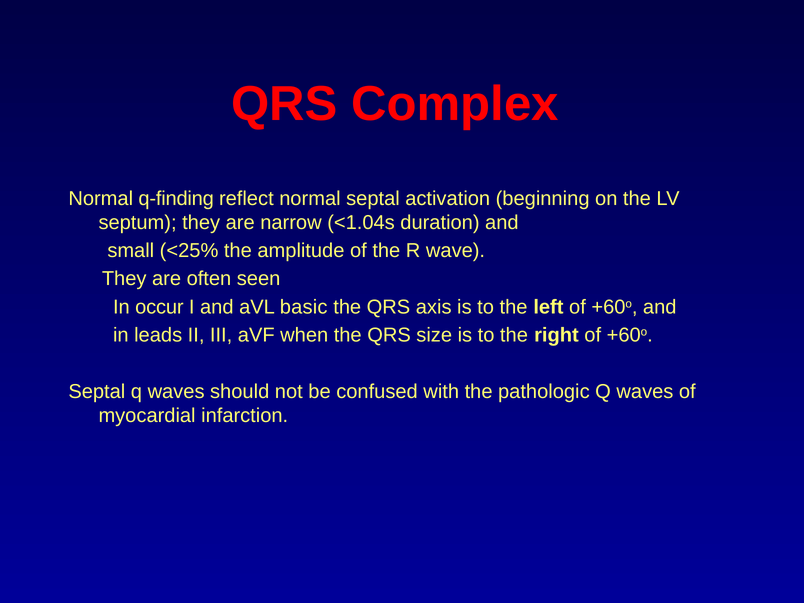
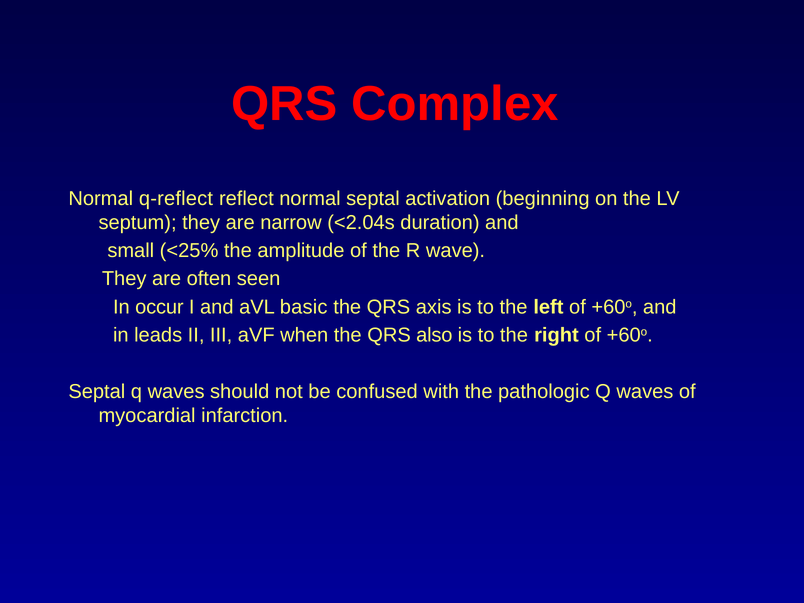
q-finding: q-finding -> q-reflect
<1.04s: <1.04s -> <2.04s
size: size -> also
